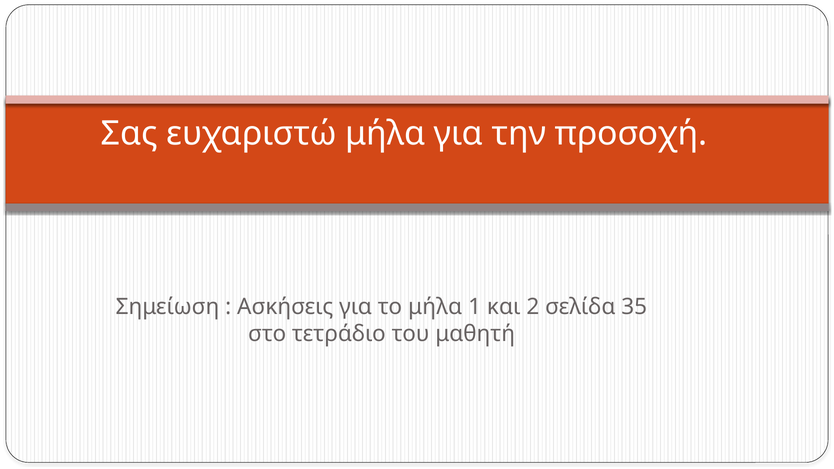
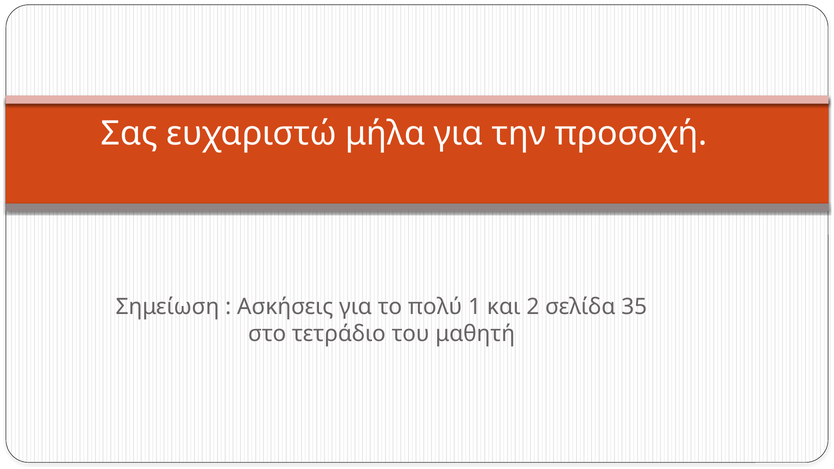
το μήλα: μήλα -> πολύ
